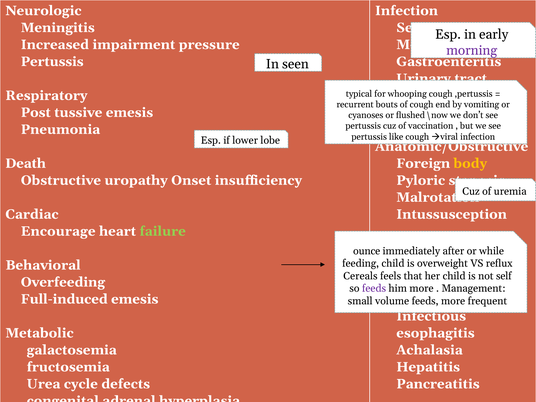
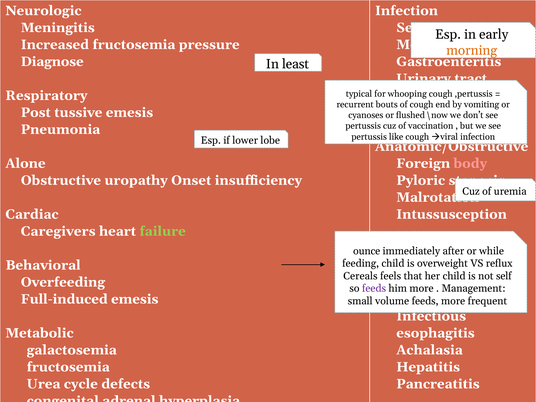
Increased impairment: impairment -> fructosemia
morning colour: purple -> orange
Pertussis at (52, 62): Pertussis -> Diagnose
seen: seen -> least
Death: Death -> Alone
body colour: yellow -> pink
Encourage: Encourage -> Caregivers
